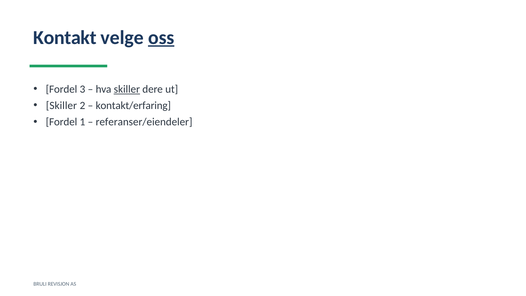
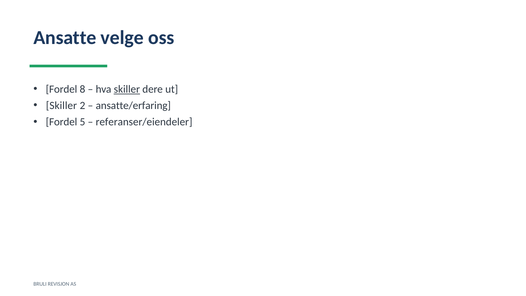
Kontakt: Kontakt -> Ansatte
oss underline: present -> none
3: 3 -> 8
kontakt/erfaring: kontakt/erfaring -> ansatte/erfaring
1: 1 -> 5
